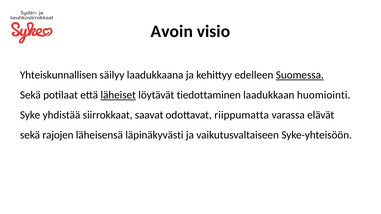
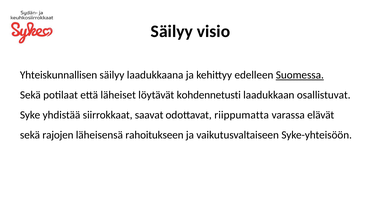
Avoin at (172, 31): Avoin -> Säilyy
läheiset underline: present -> none
tiedottaminen: tiedottaminen -> kohdennetusti
huomiointi: huomiointi -> osallistuvat
läpinäkyvästi: läpinäkyvästi -> rahoitukseen
